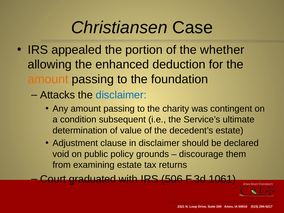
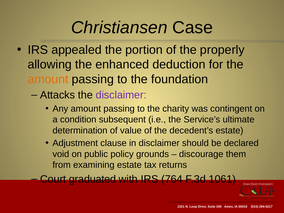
whether: whether -> properly
disclaimer at (121, 95) colour: blue -> purple
506: 506 -> 764
